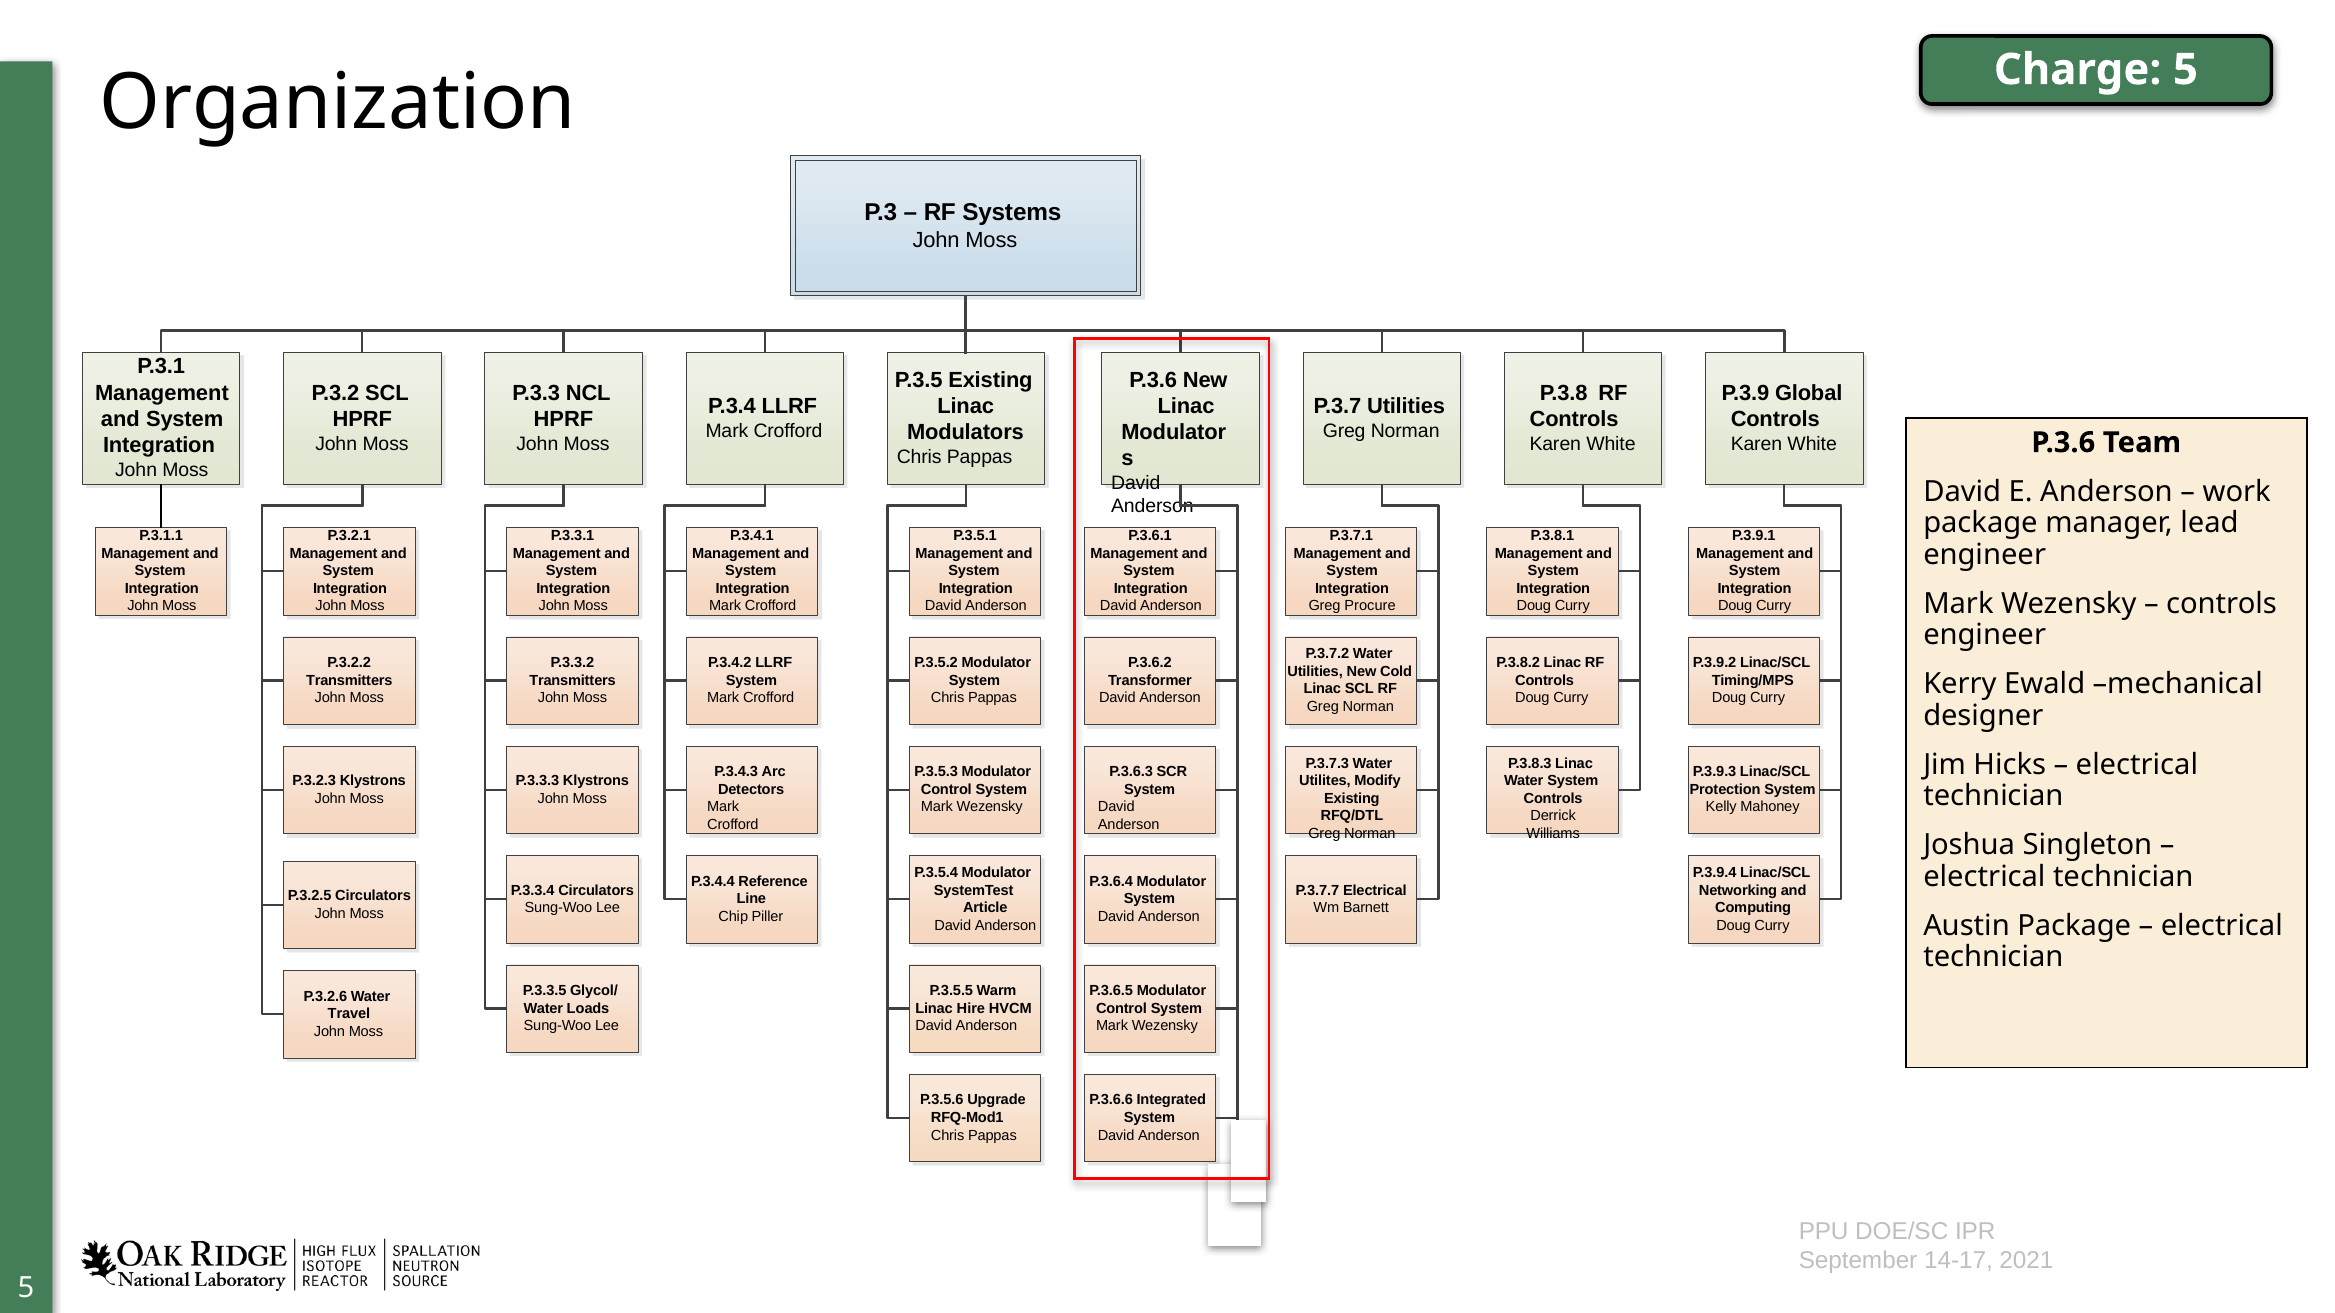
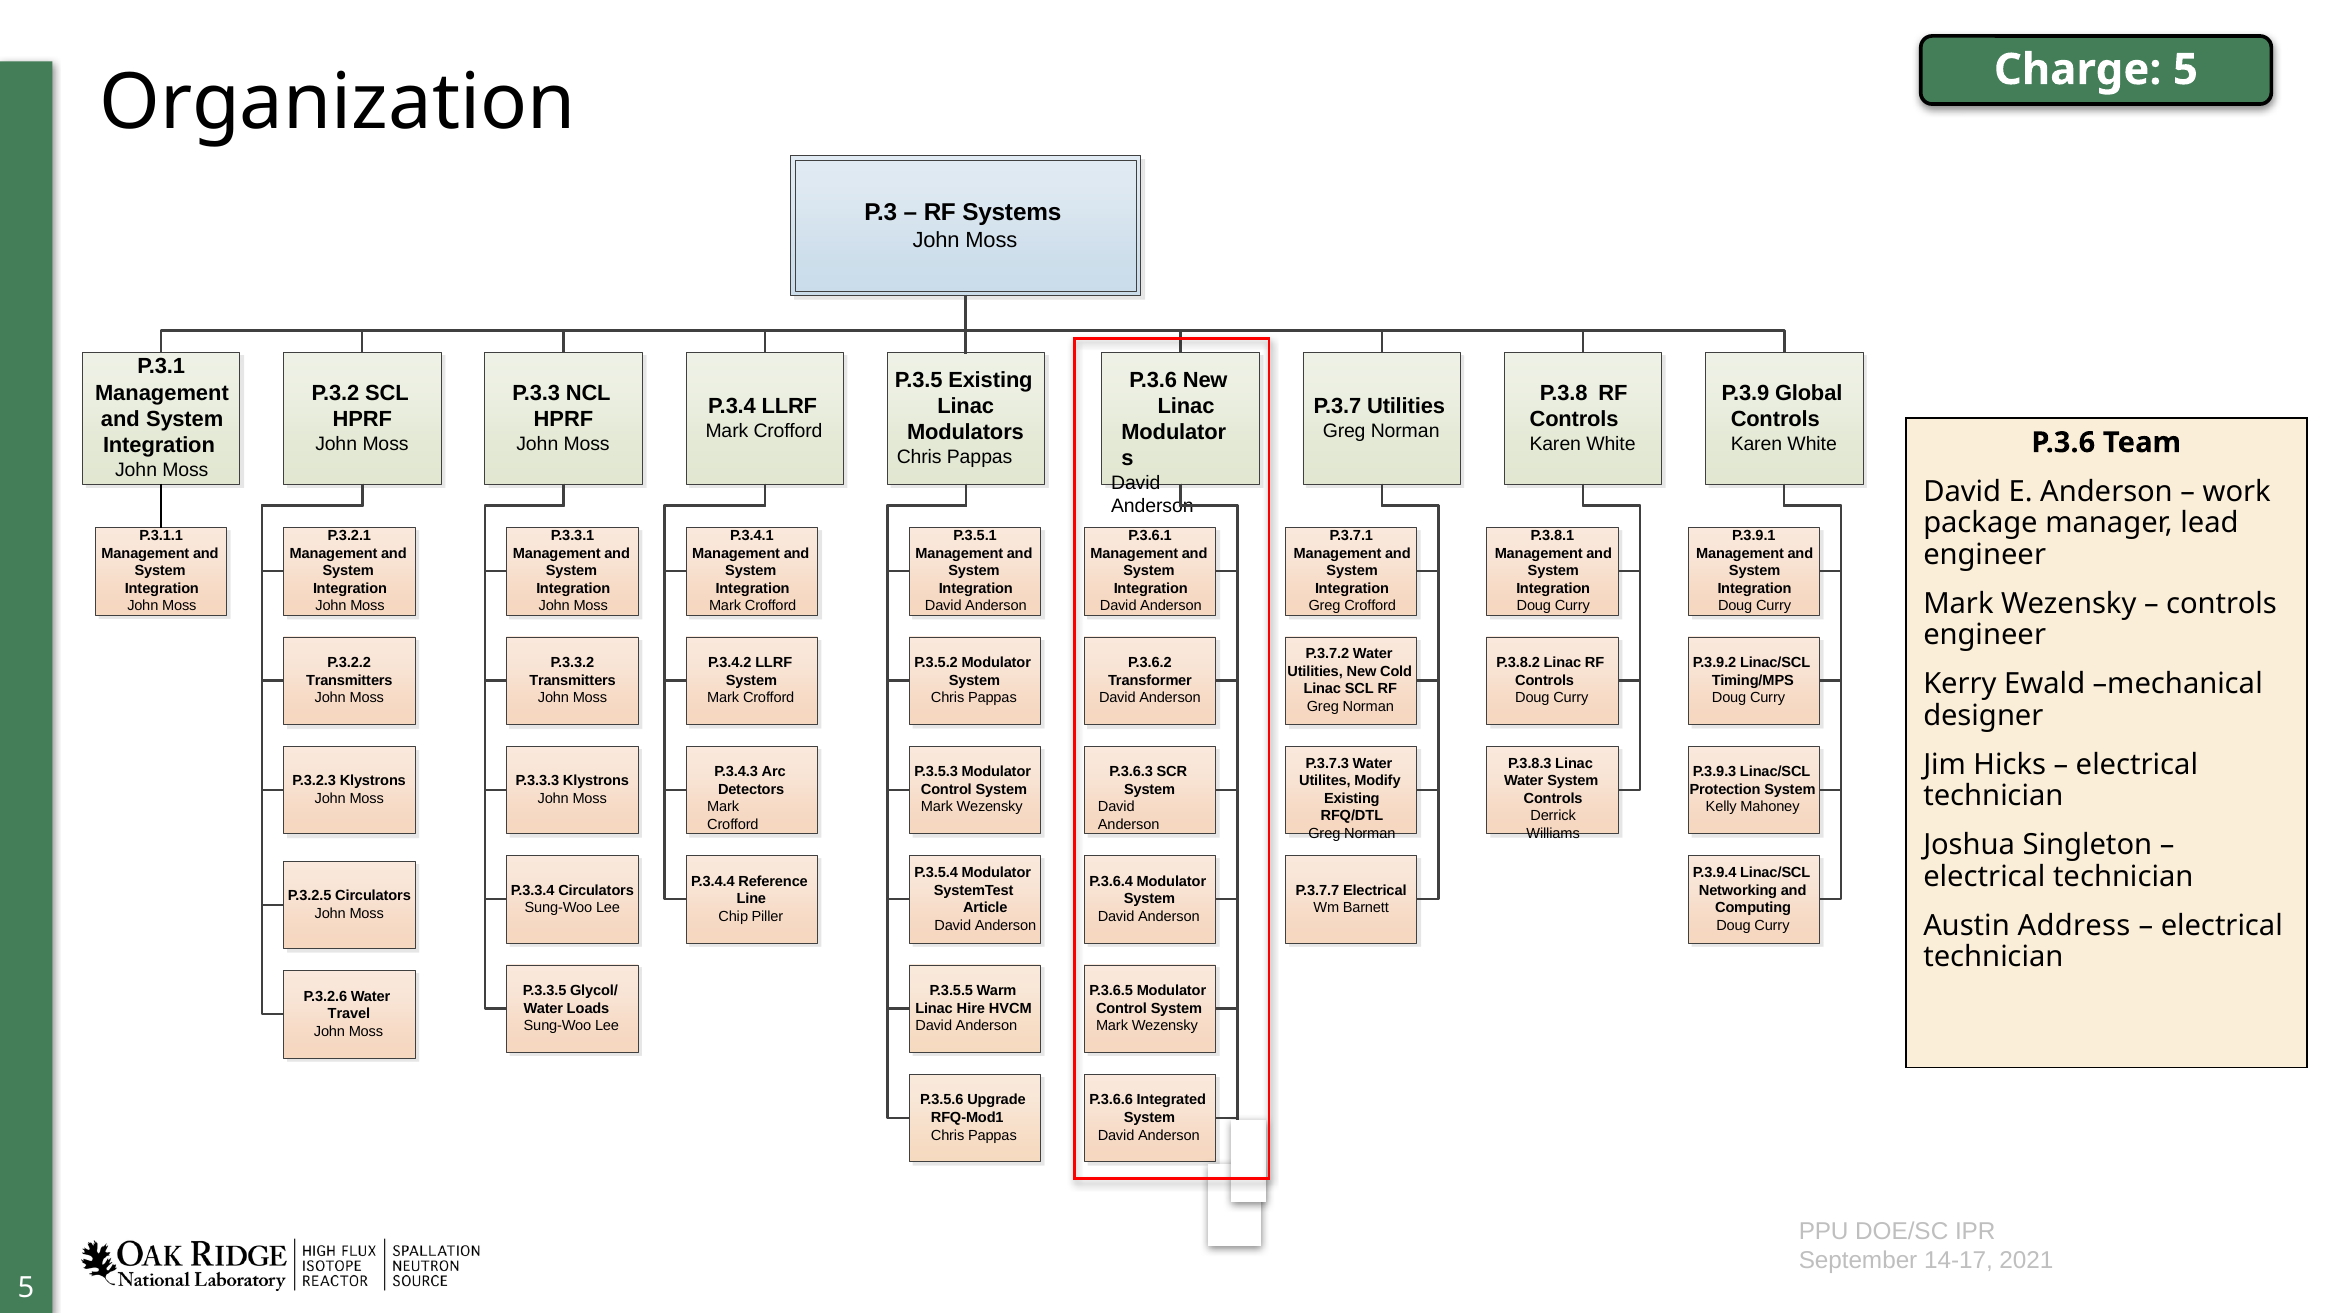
Greg Procure: Procure -> Crofford
Austin Package: Package -> Address
